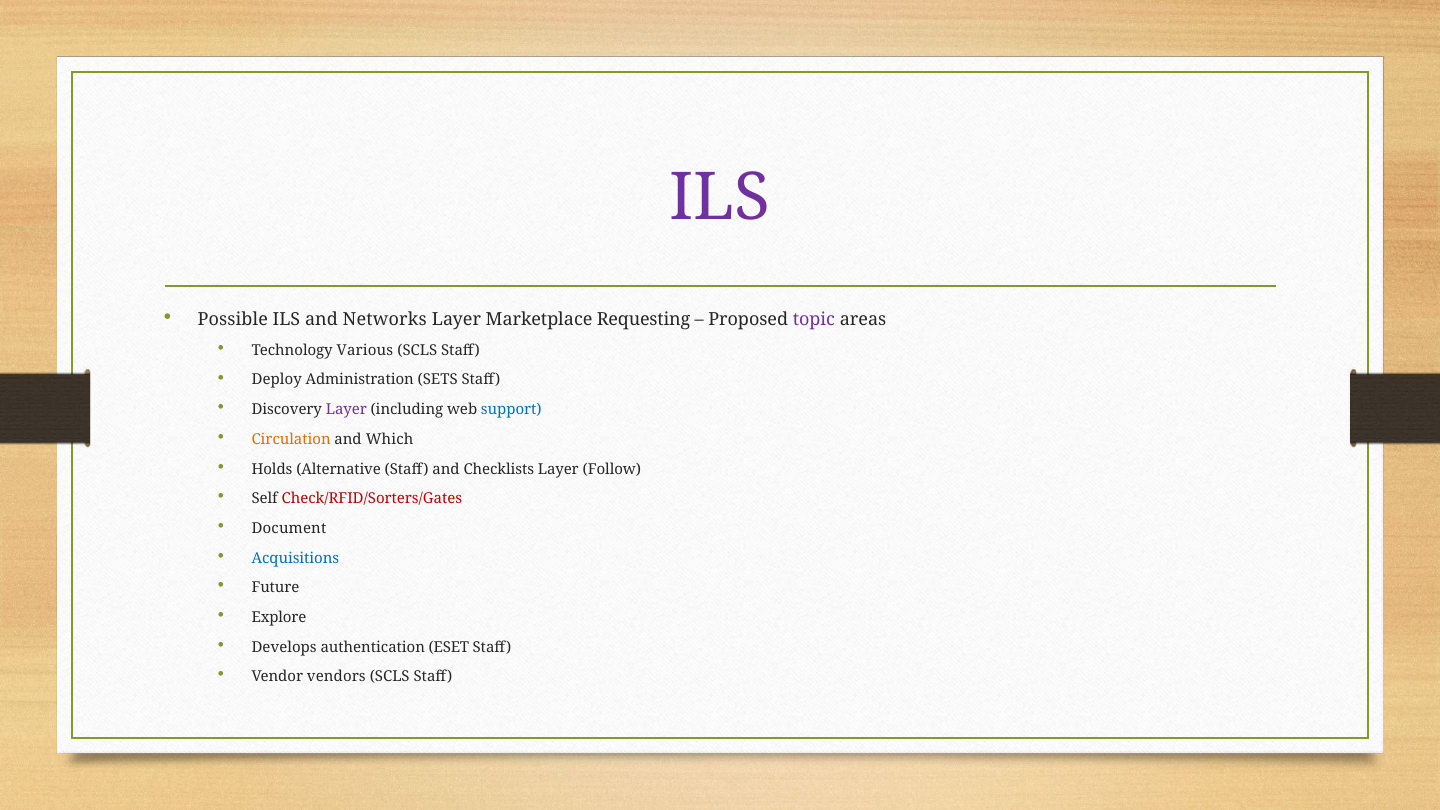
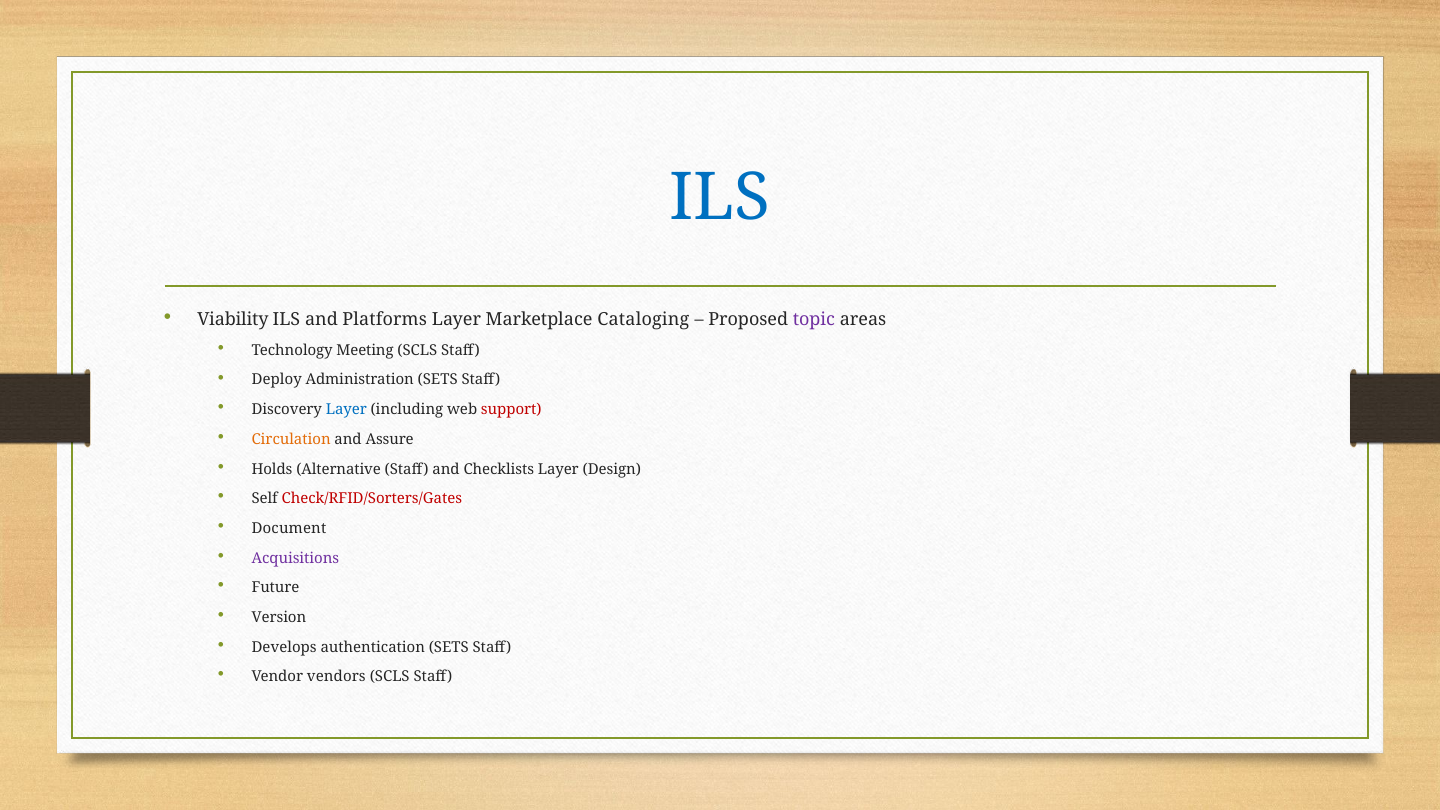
ILS at (720, 198) colour: purple -> blue
Possible: Possible -> Viability
Networks: Networks -> Platforms
Requesting: Requesting -> Cataloging
Various: Various -> Meeting
Layer at (346, 410) colour: purple -> blue
support colour: blue -> red
Which: Which -> Assure
Follow: Follow -> Design
Acquisitions colour: blue -> purple
Explore: Explore -> Version
authentication ESET: ESET -> SETS
